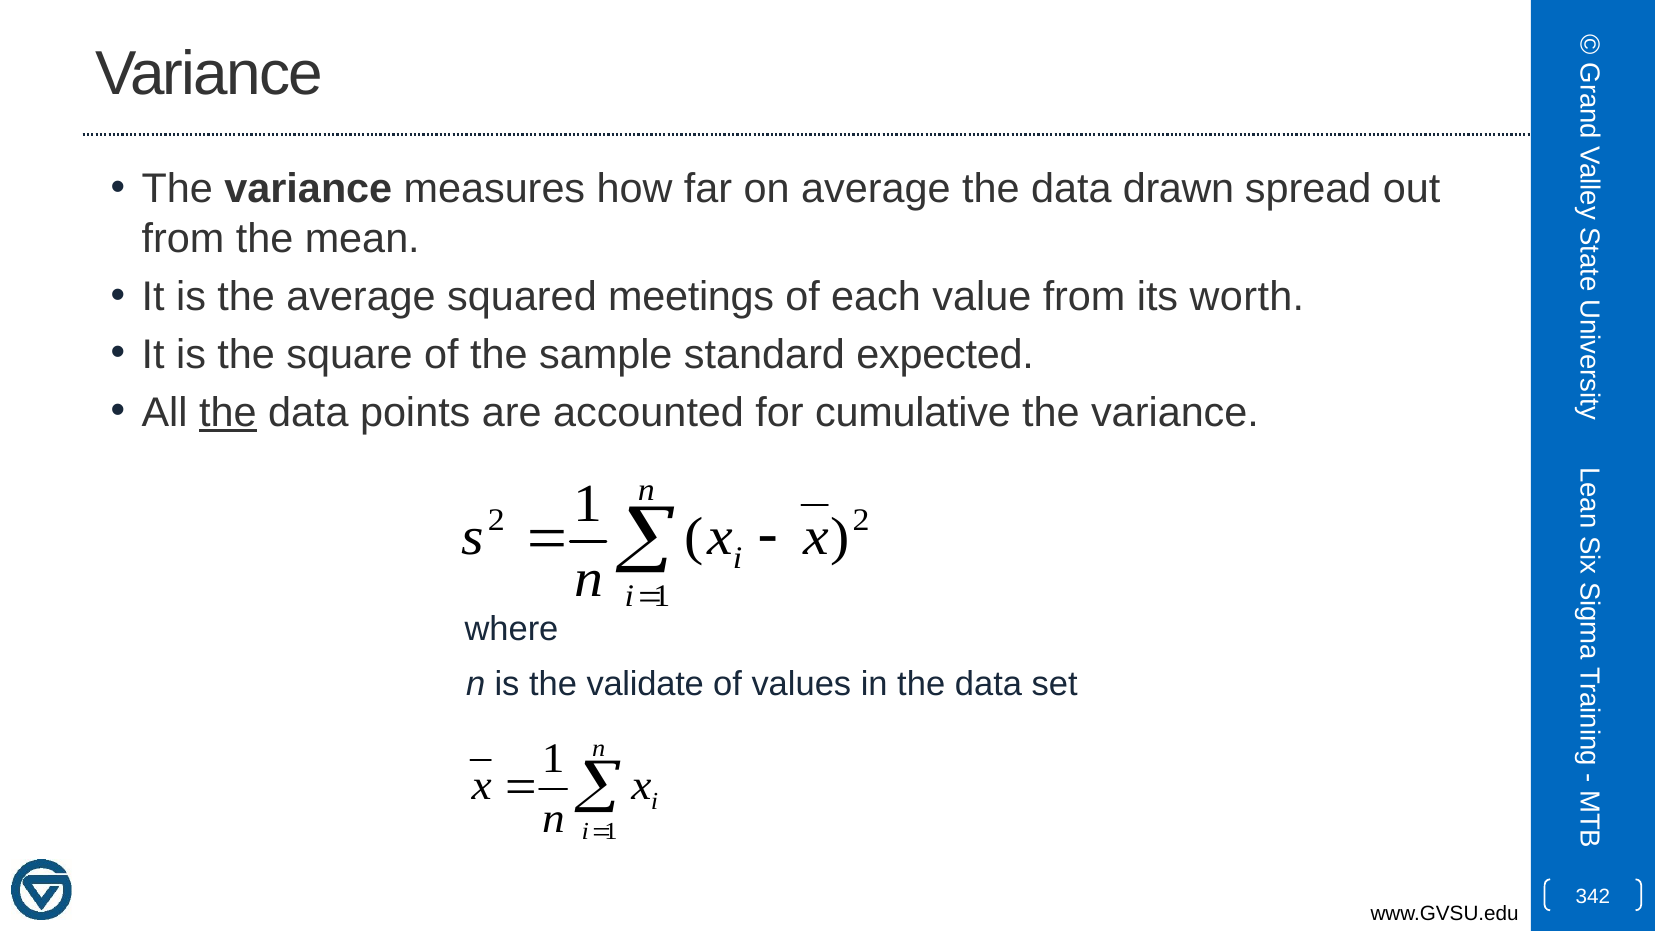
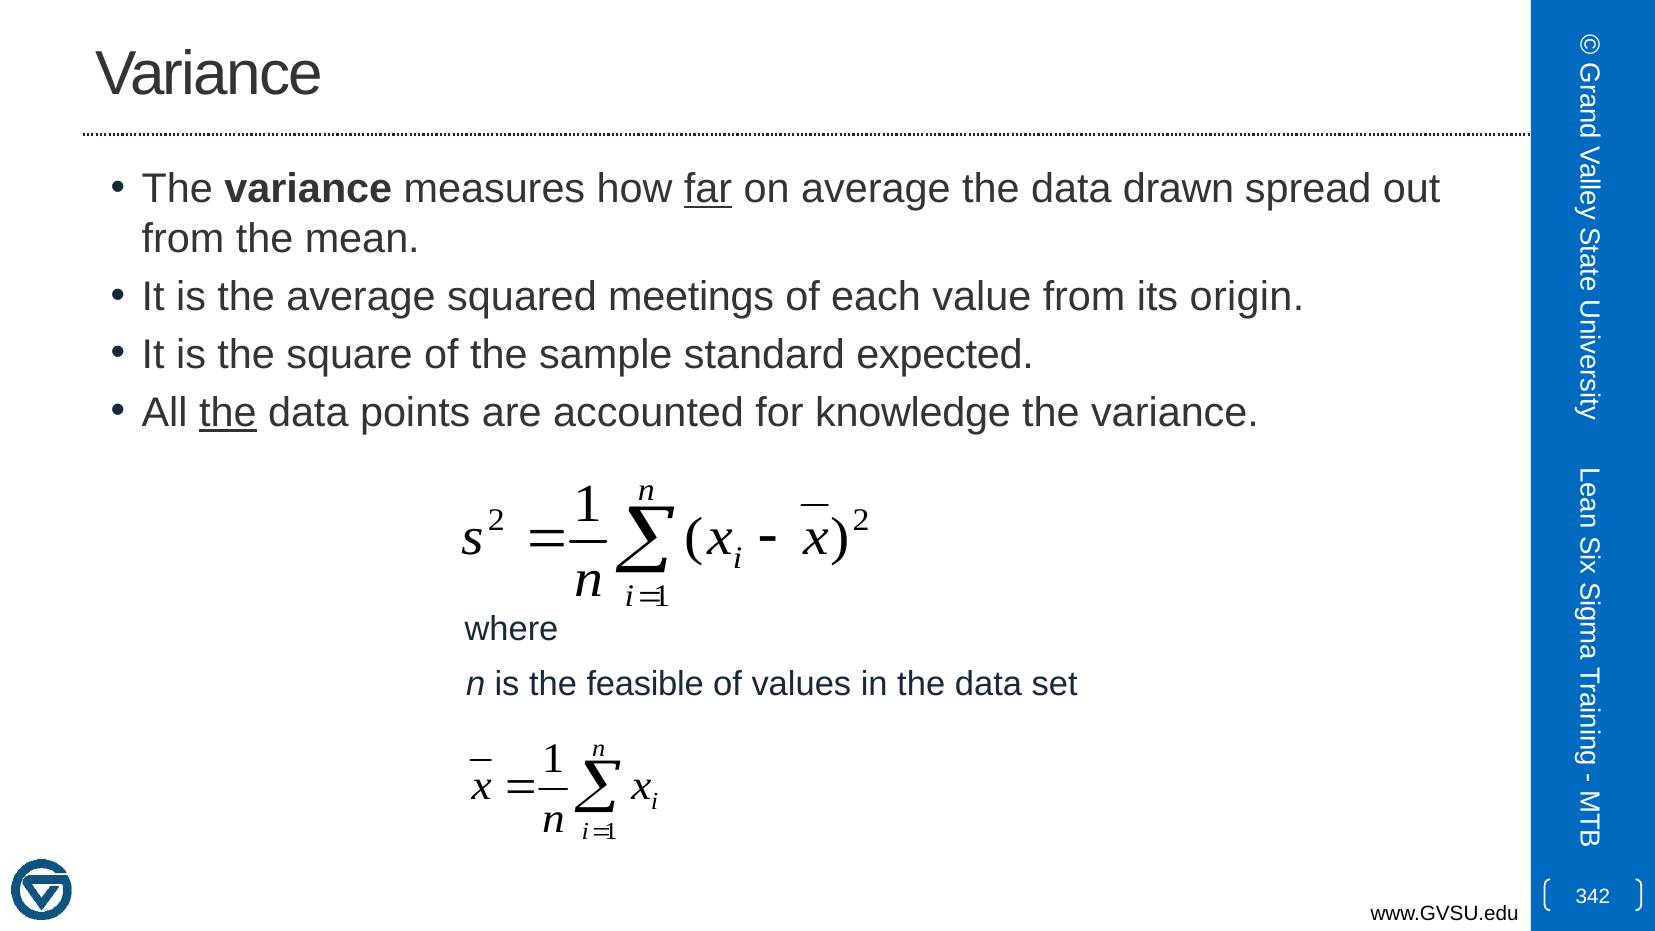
far underline: none -> present
worth: worth -> origin
cumulative: cumulative -> knowledge
validate: validate -> feasible
